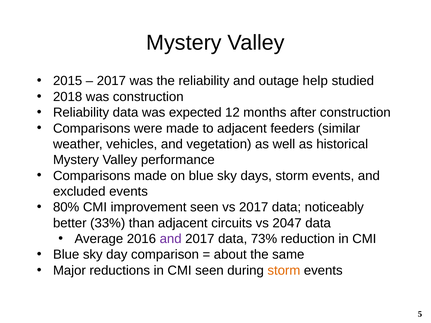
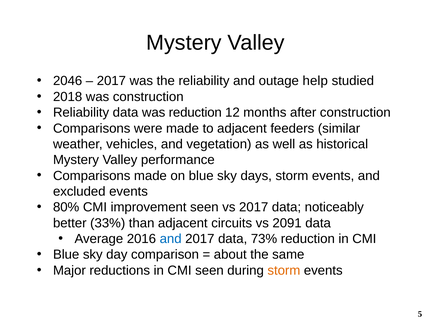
2015: 2015 -> 2046
was expected: expected -> reduction
2047: 2047 -> 2091
and at (171, 239) colour: purple -> blue
